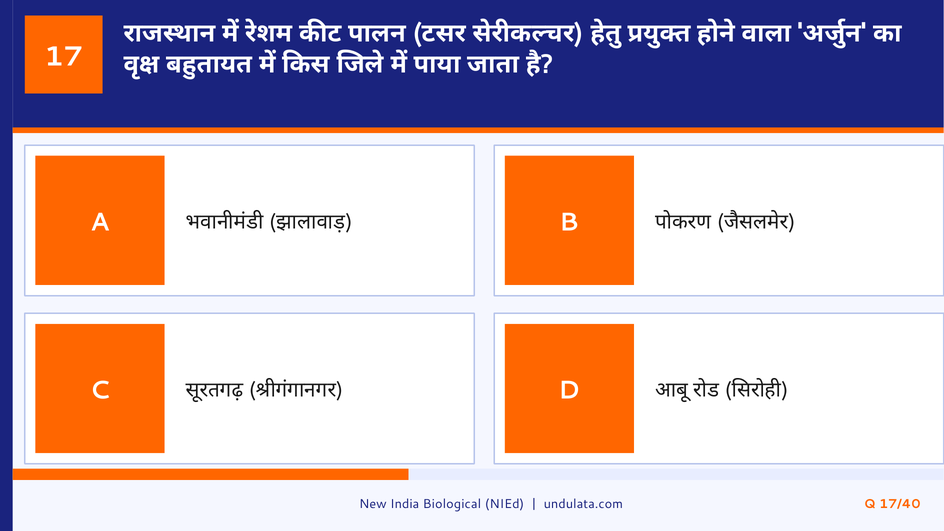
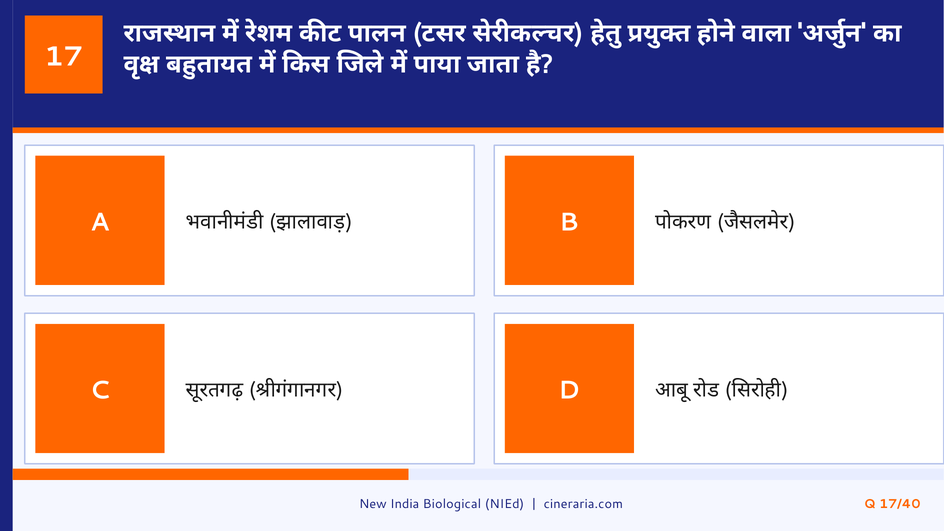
undulata.com: undulata.com -> cineraria.com
